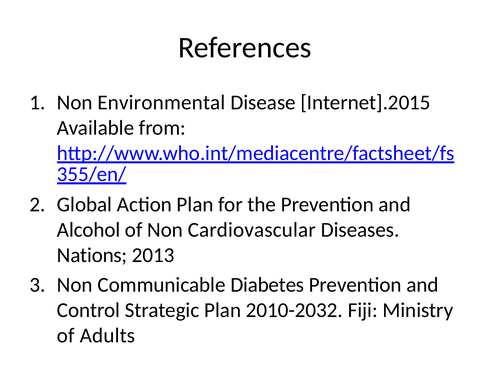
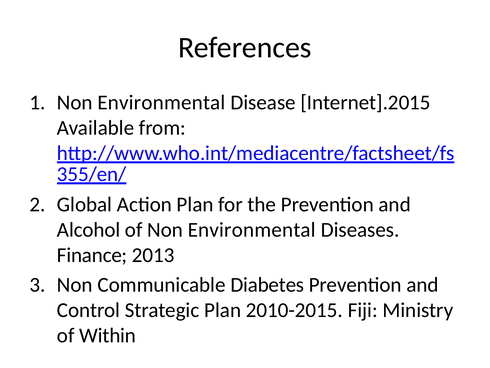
of Non Cardiovascular: Cardiovascular -> Environmental
Nations: Nations -> Finance
2010-2032: 2010-2032 -> 2010-2015
Adults: Adults -> Within
